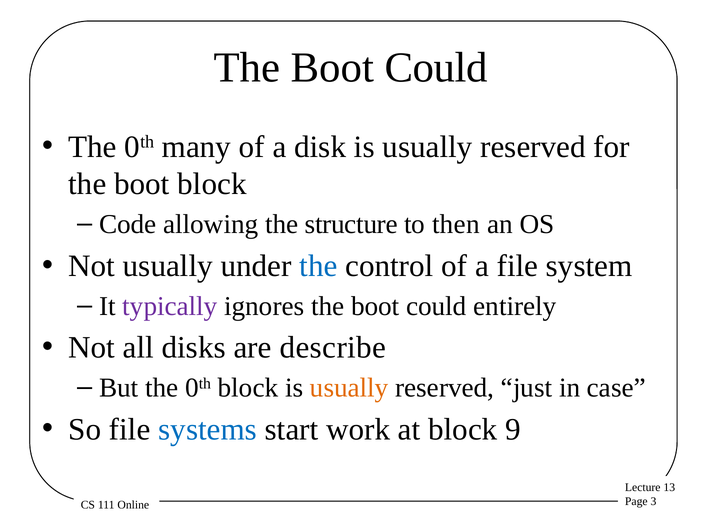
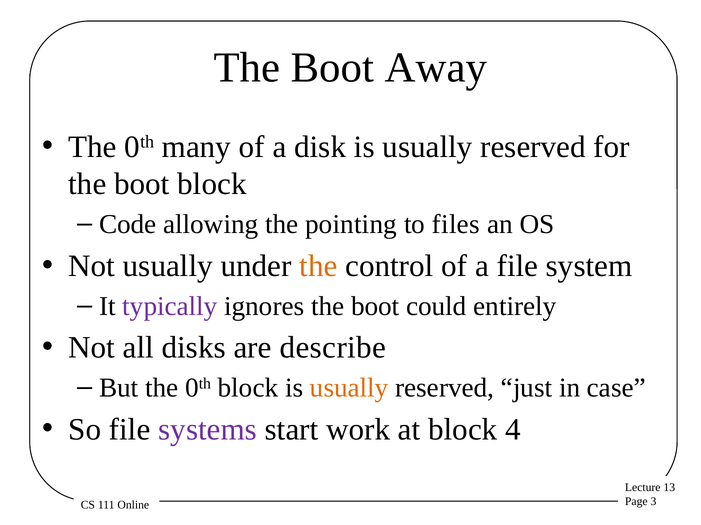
Could at (436, 68): Could -> Away
structure: structure -> pointing
then: then -> files
the at (318, 266) colour: blue -> orange
systems colour: blue -> purple
9: 9 -> 4
